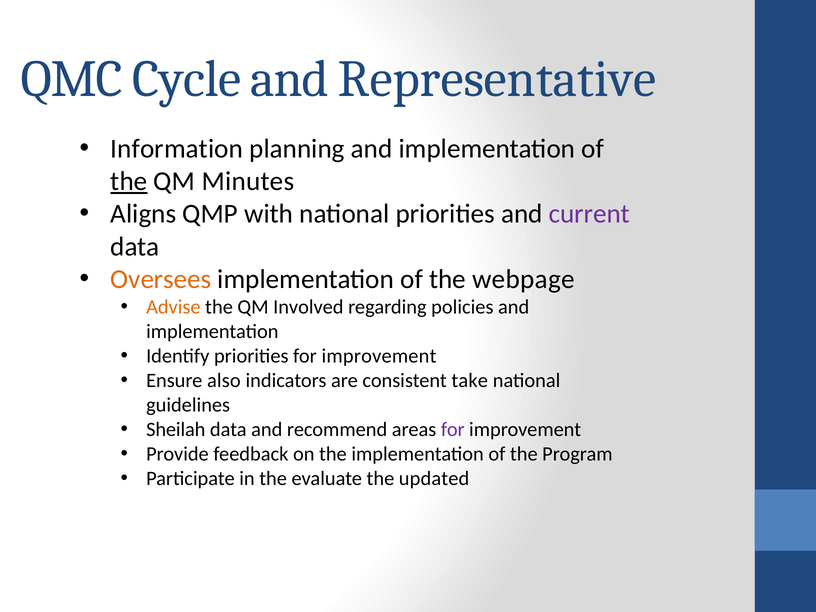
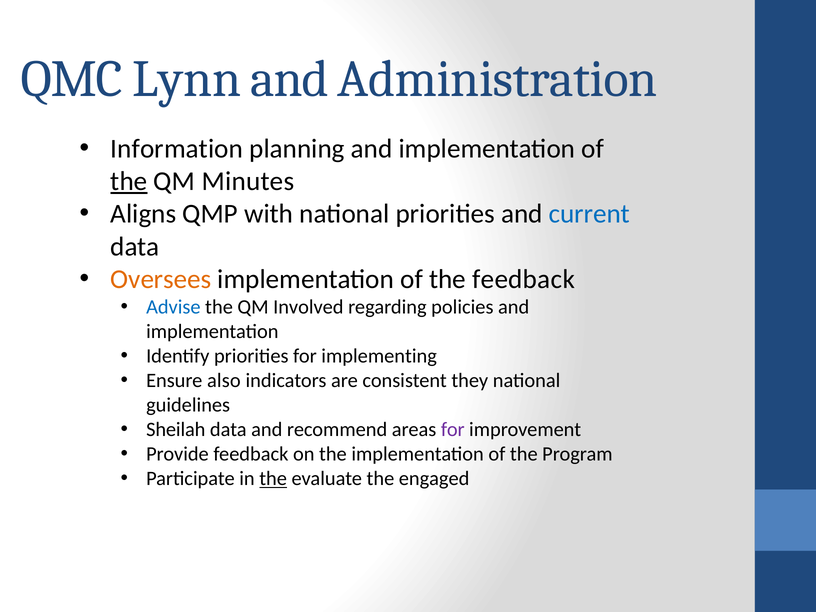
Cycle: Cycle -> Lynn
Representative: Representative -> Administration
current colour: purple -> blue
the webpage: webpage -> feedback
Advise colour: orange -> blue
priorities for improvement: improvement -> implementing
take: take -> they
the at (273, 479) underline: none -> present
updated: updated -> engaged
